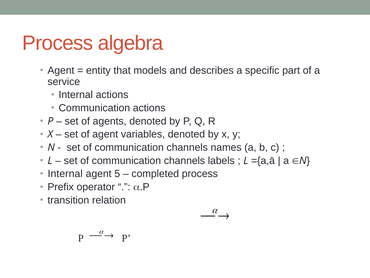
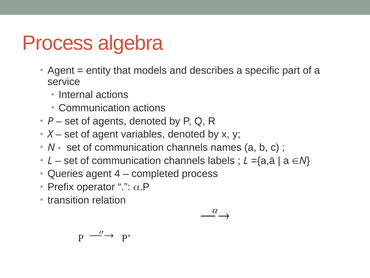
Internal at (65, 174): Internal -> Queries
5: 5 -> 4
